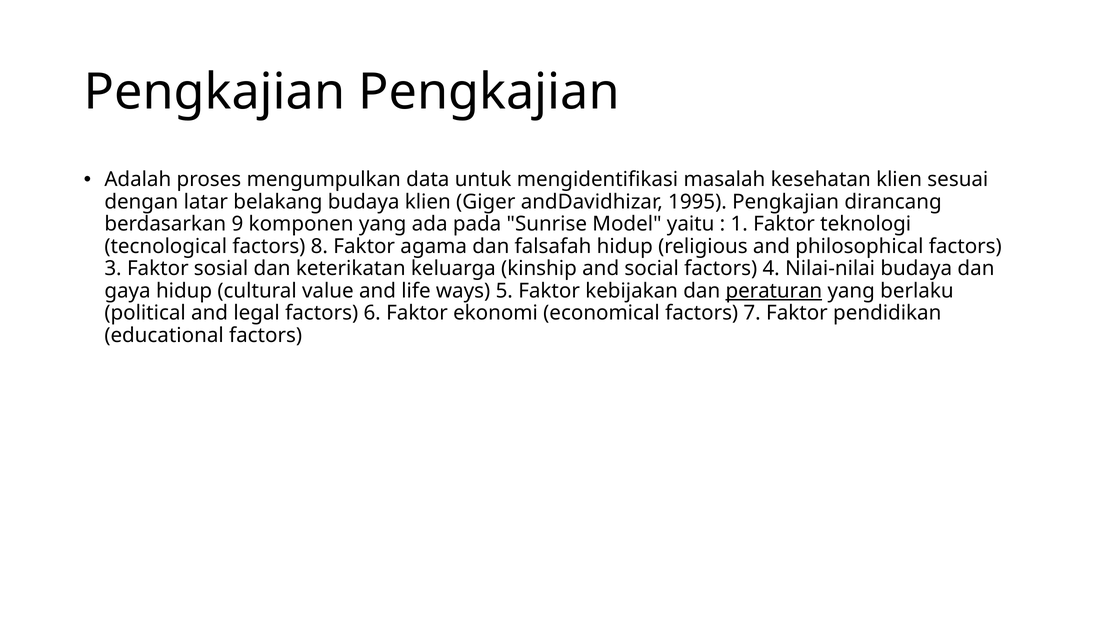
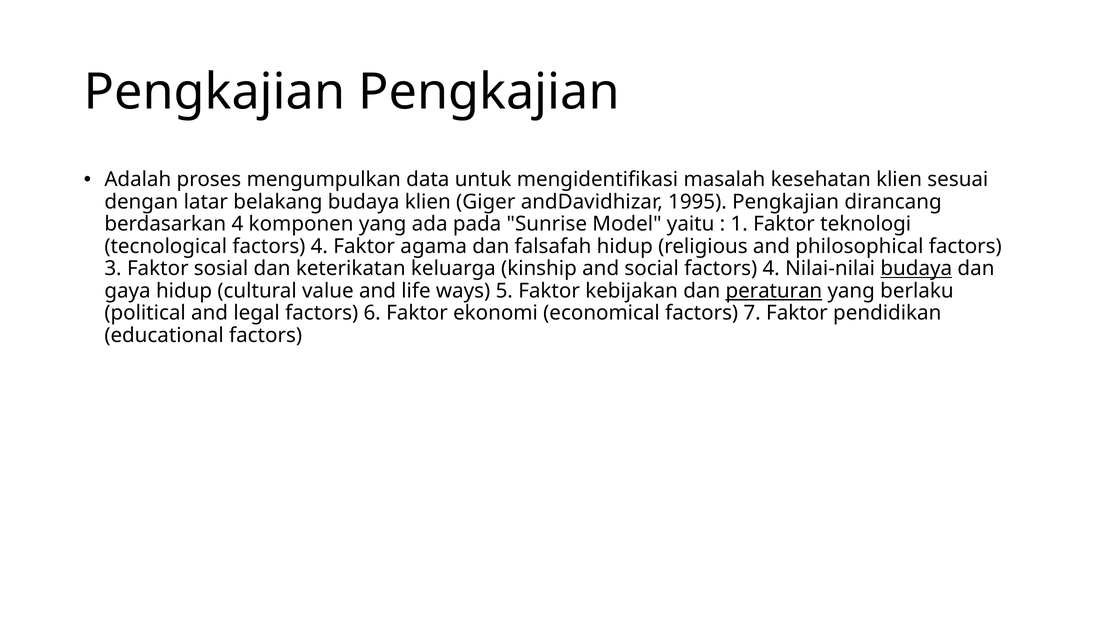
berdasarkan 9: 9 -> 4
tecnological factors 8: 8 -> 4
budaya at (916, 269) underline: none -> present
